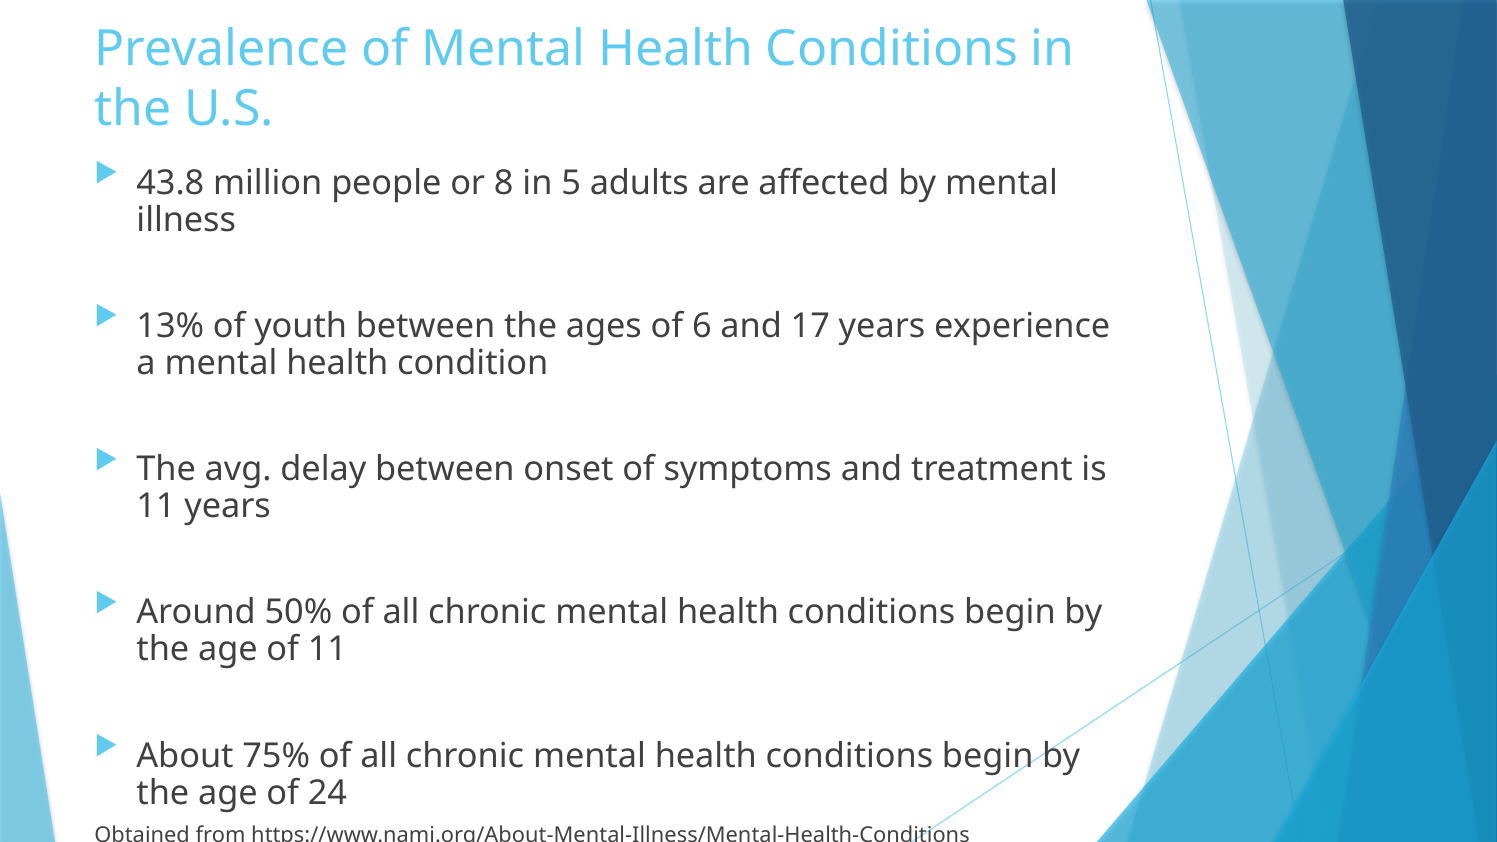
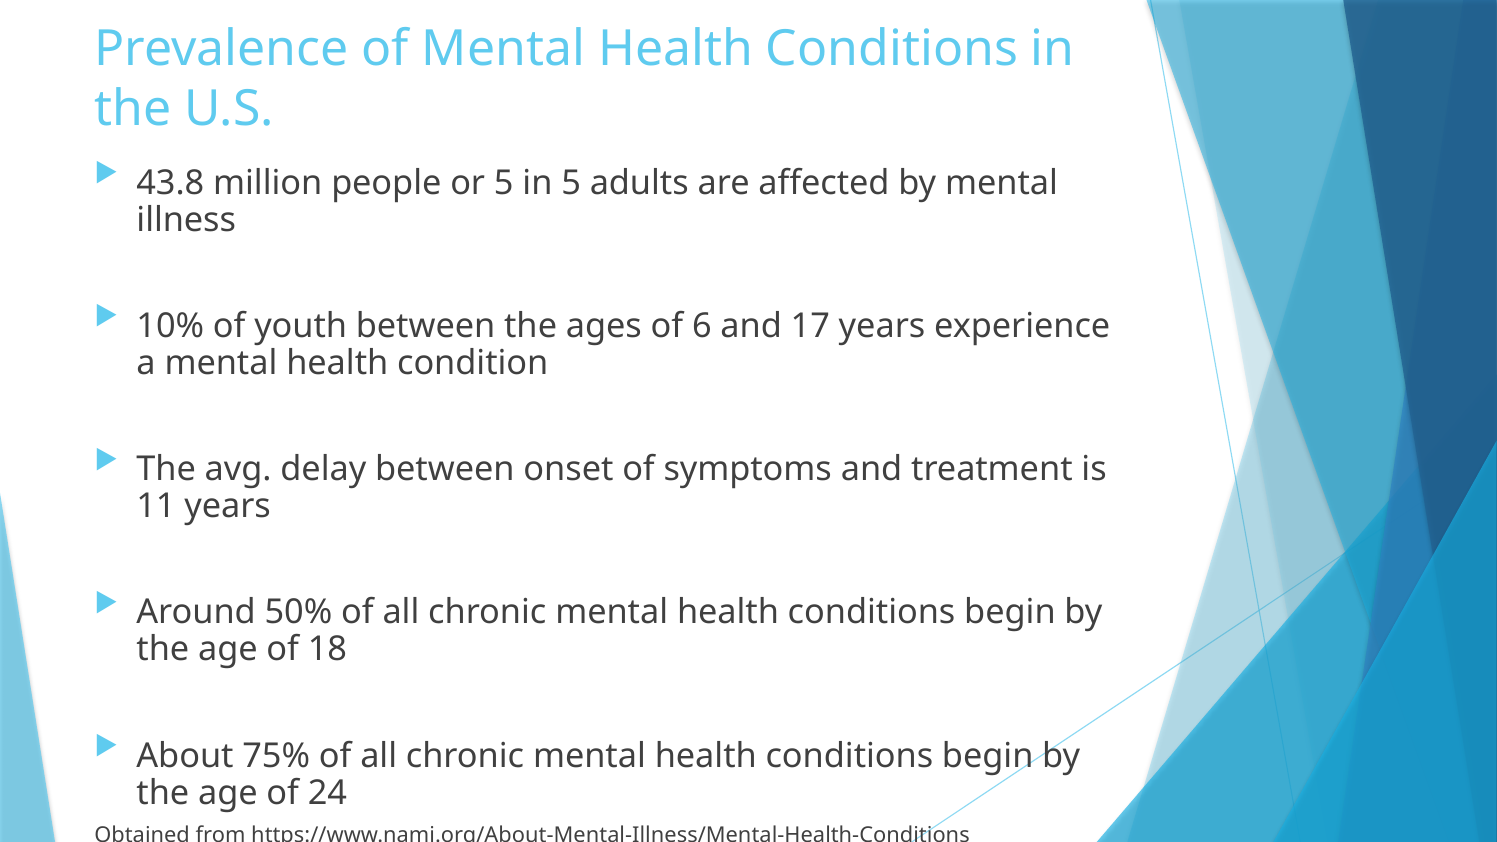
or 8: 8 -> 5
13%: 13% -> 10%
of 11: 11 -> 18
